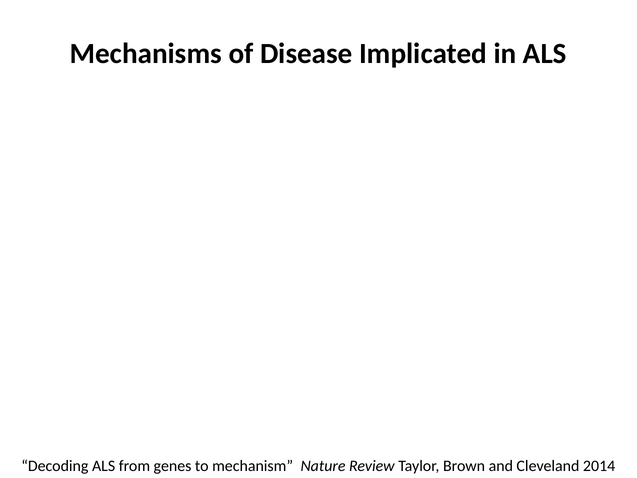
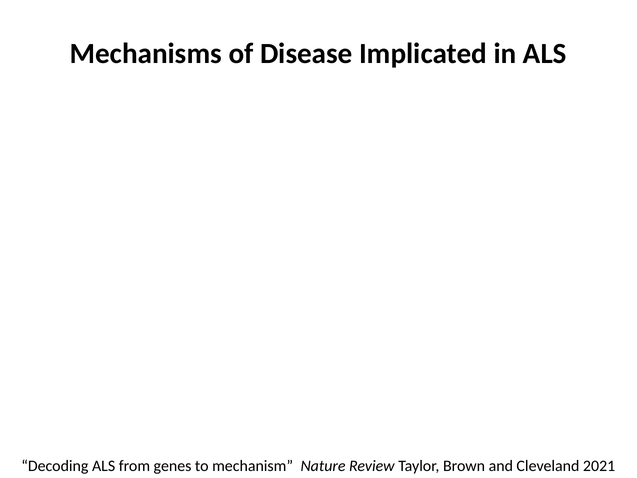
2014: 2014 -> 2021
